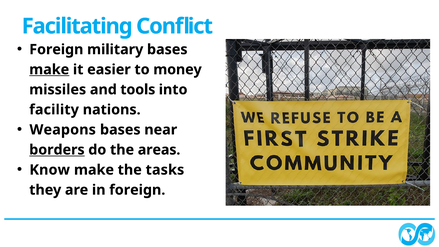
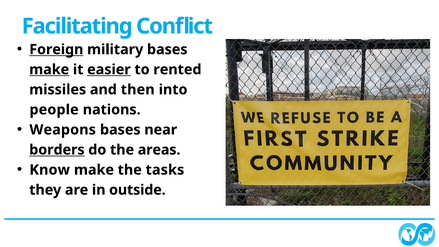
Foreign at (56, 49) underline: none -> present
easier underline: none -> present
money: money -> rented
tools: tools -> then
facility: facility -> people
in foreign: foreign -> outside
